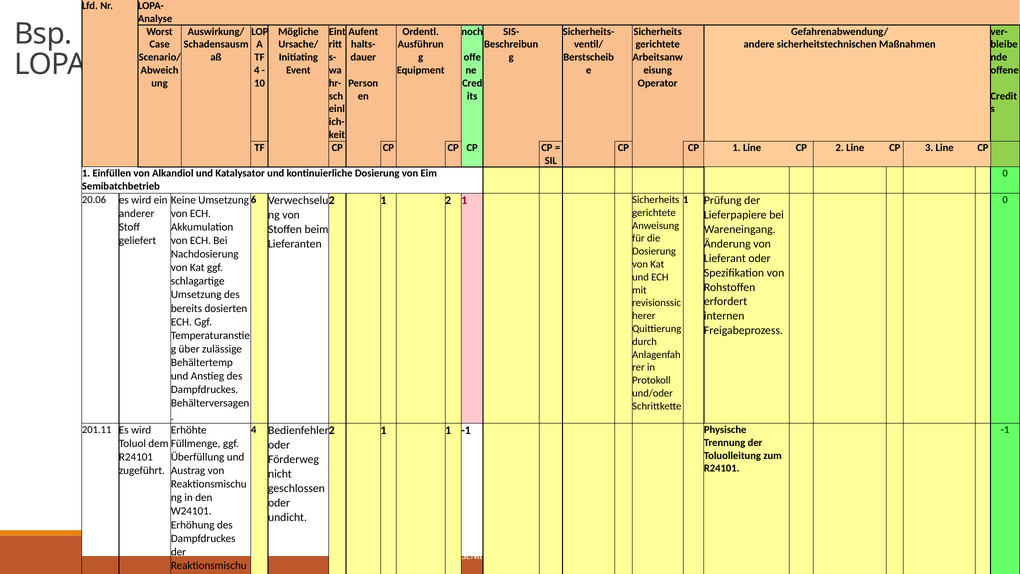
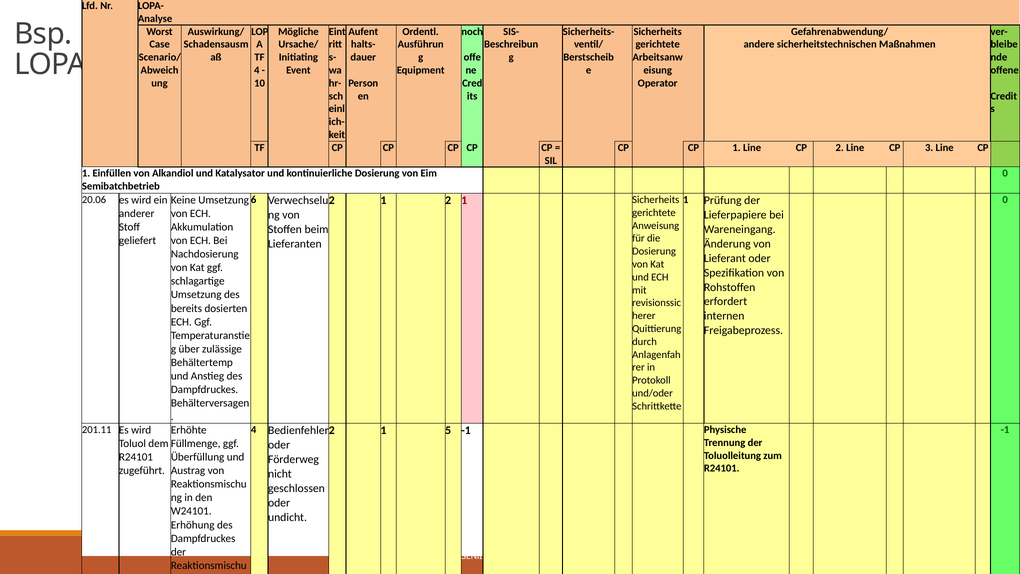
1 1: 1 -> 5
